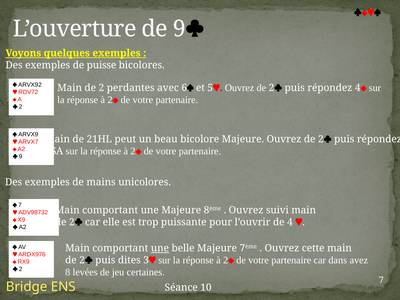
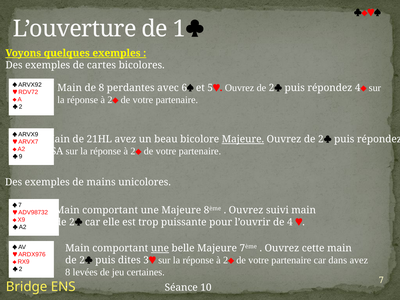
de 9: 9 -> 1
puisse: puisse -> cartes
de 2: 2 -> 8
21HL peut: peut -> avez
Majeure at (243, 139) underline: none -> present
